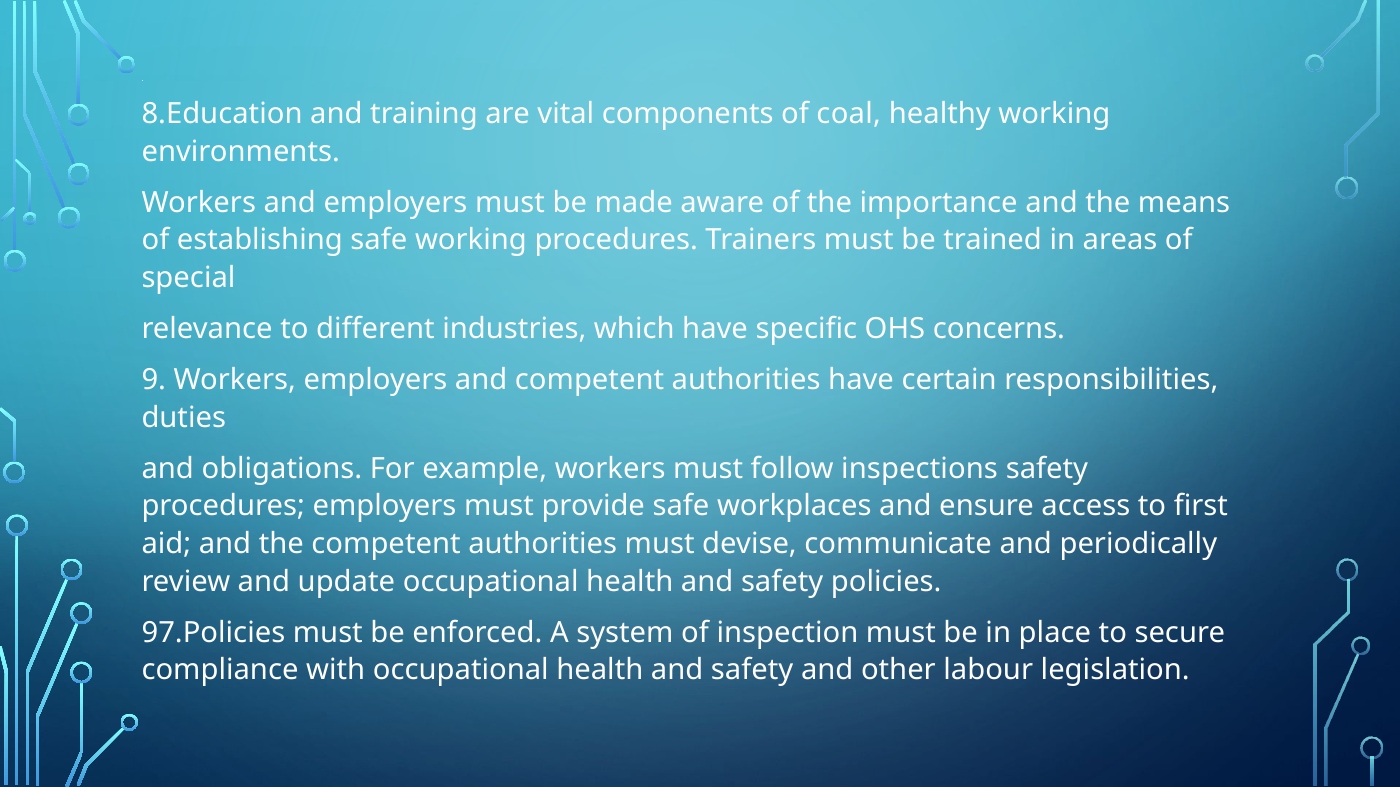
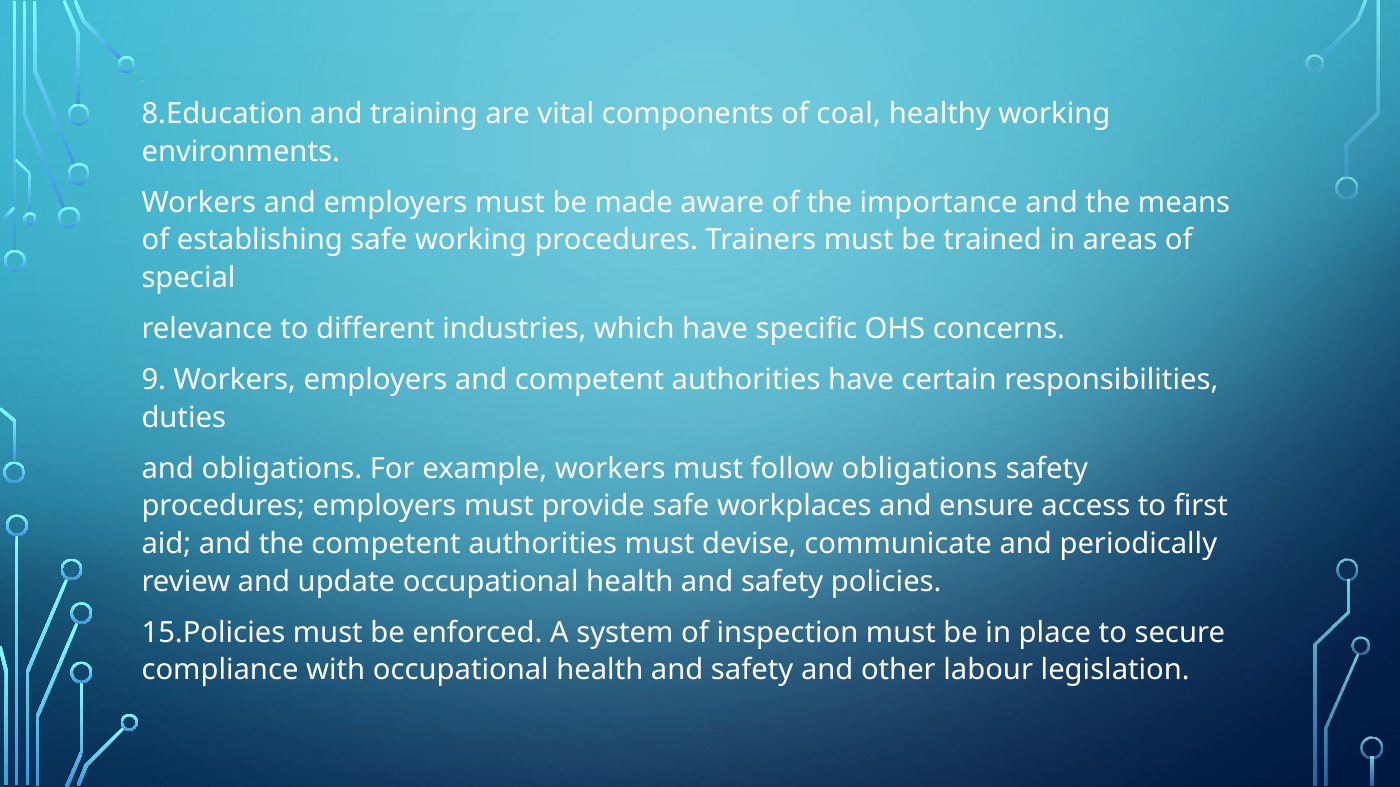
follow inspections: inspections -> obligations
97.Policies: 97.Policies -> 15.Policies
